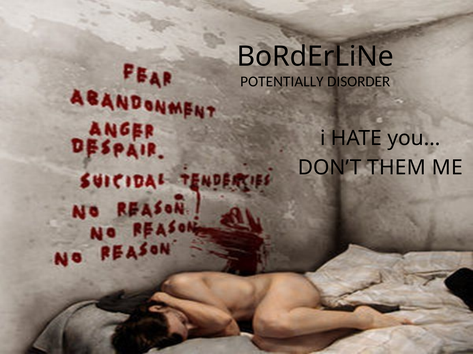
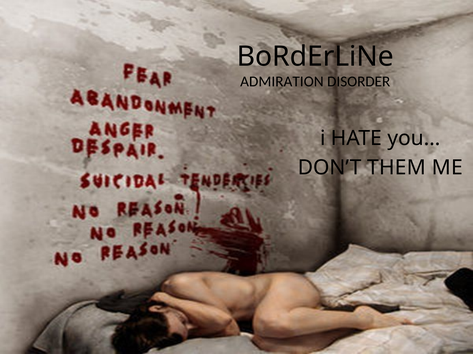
POTENTIALLY: POTENTIALLY -> ADMIRATION
